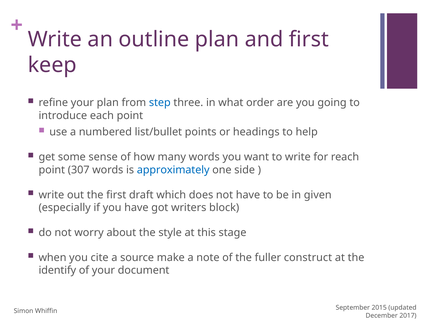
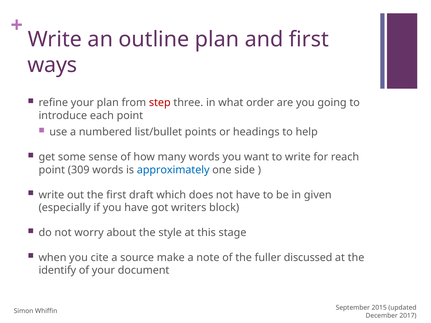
keep: keep -> ways
step colour: blue -> red
307: 307 -> 309
construct: construct -> discussed
